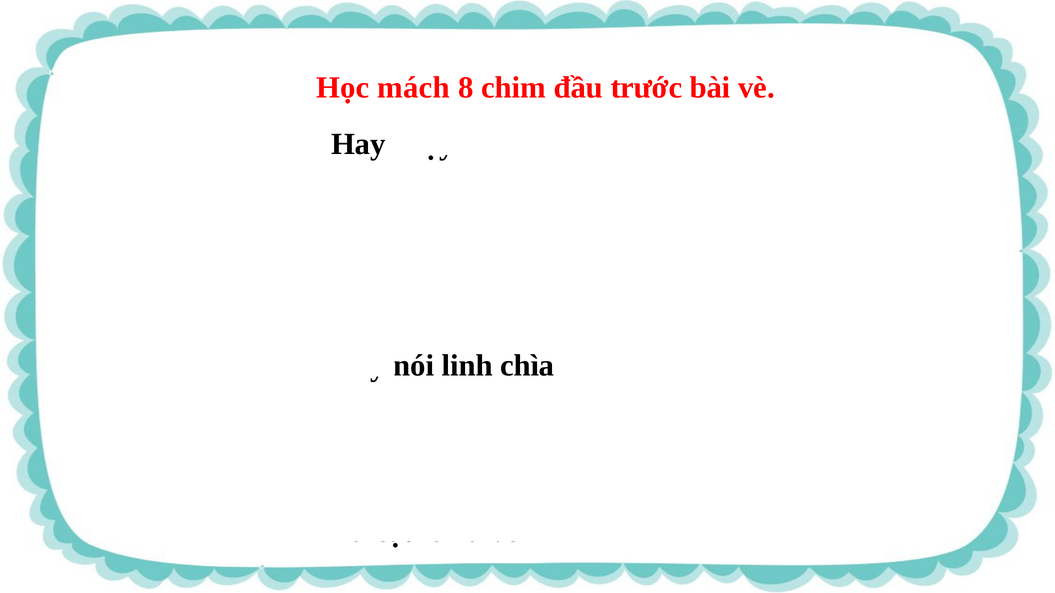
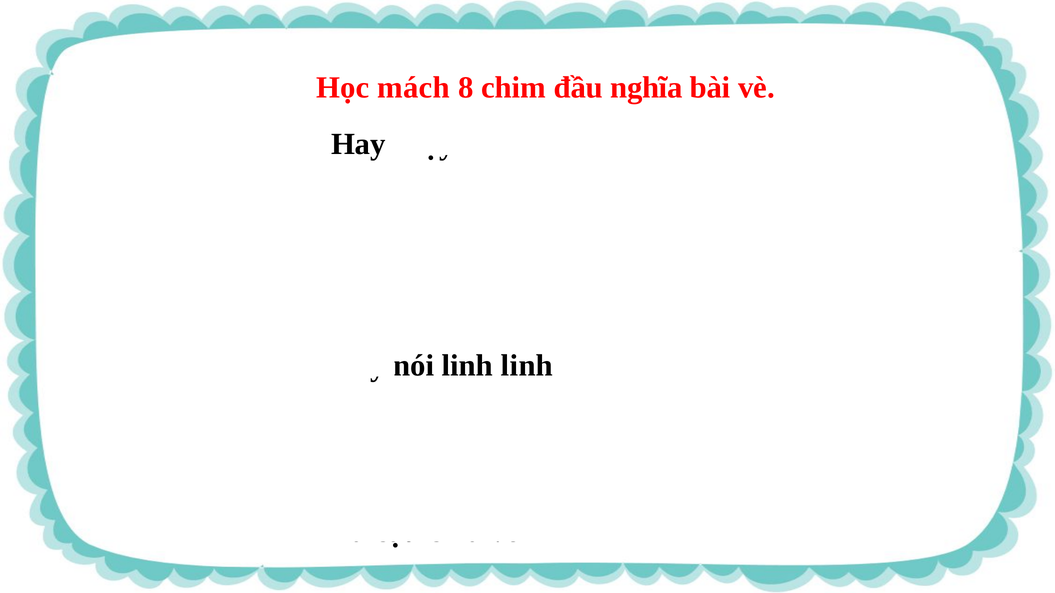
trước: trước -> nghĩa
linh chìa: chìa -> linh
